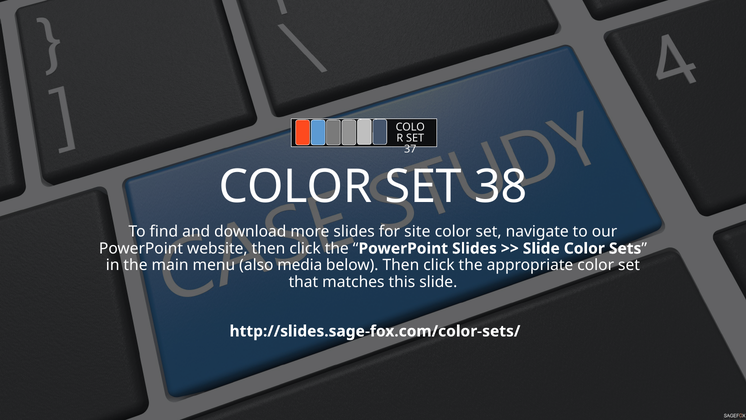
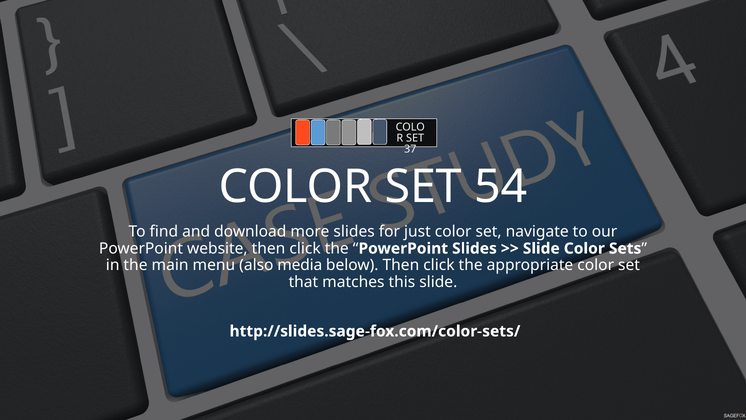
38: 38 -> 54
site: site -> just
